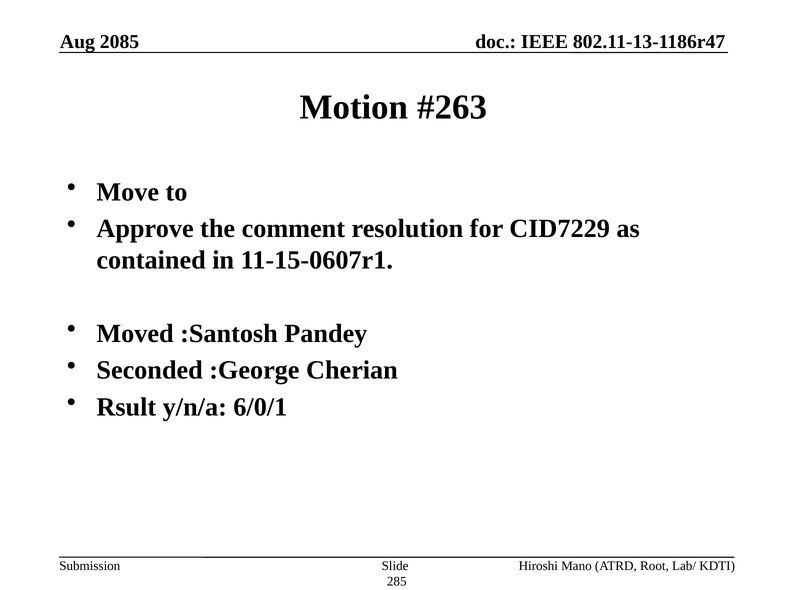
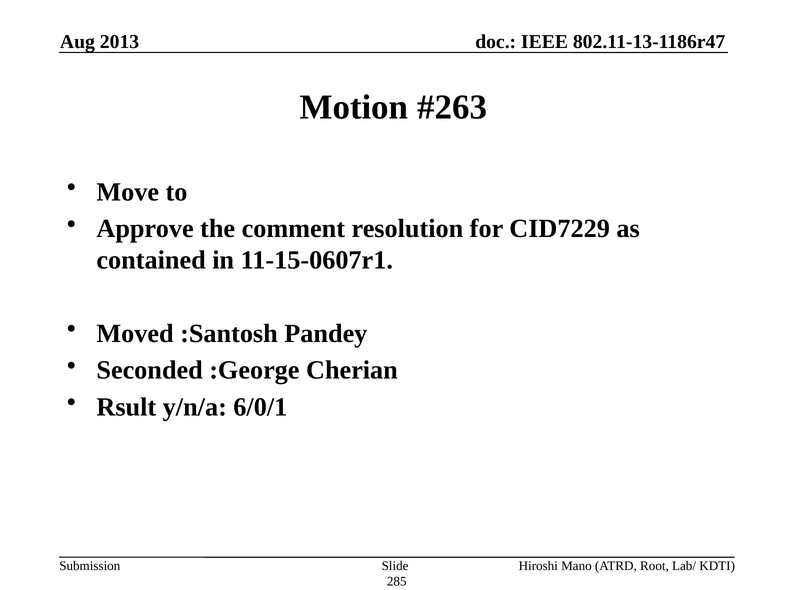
2085: 2085 -> 2013
